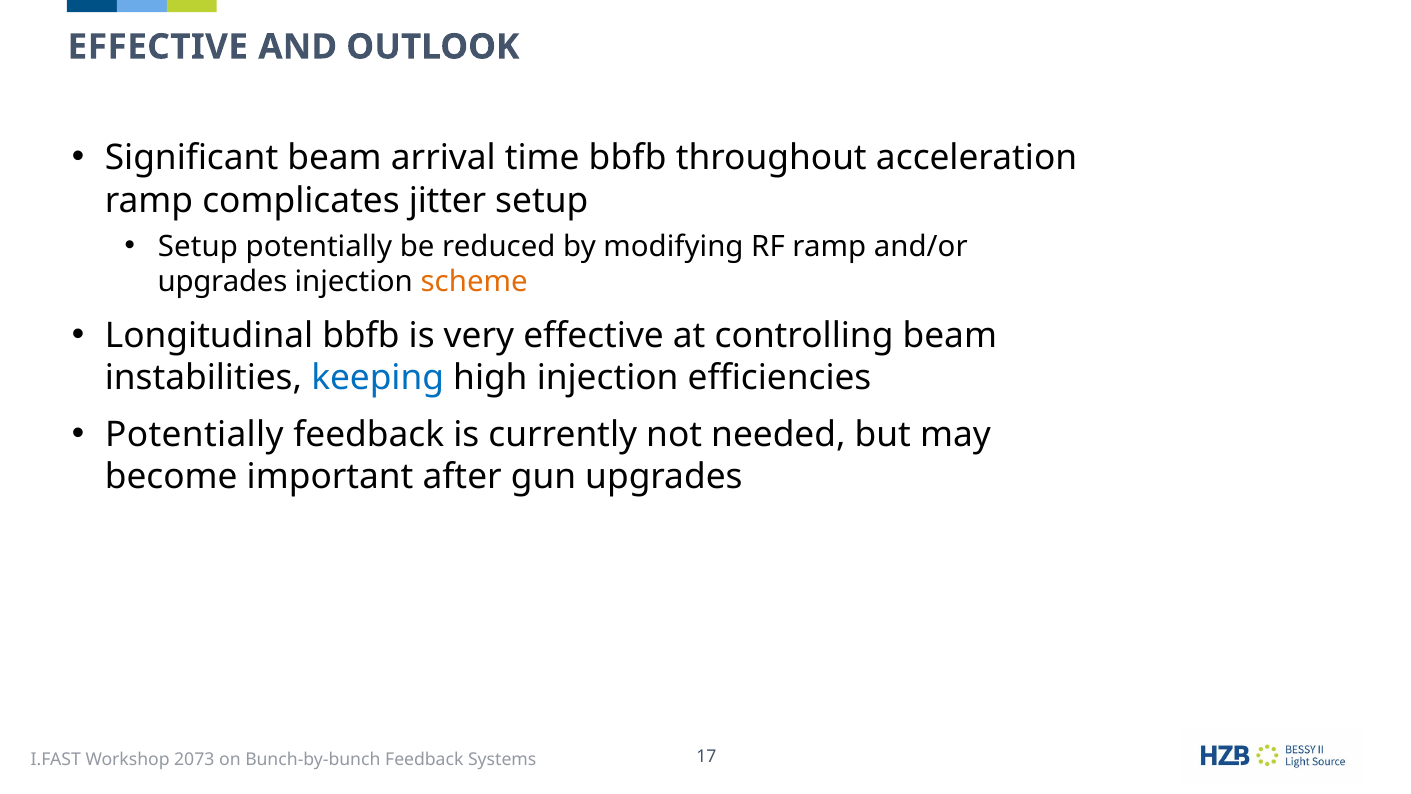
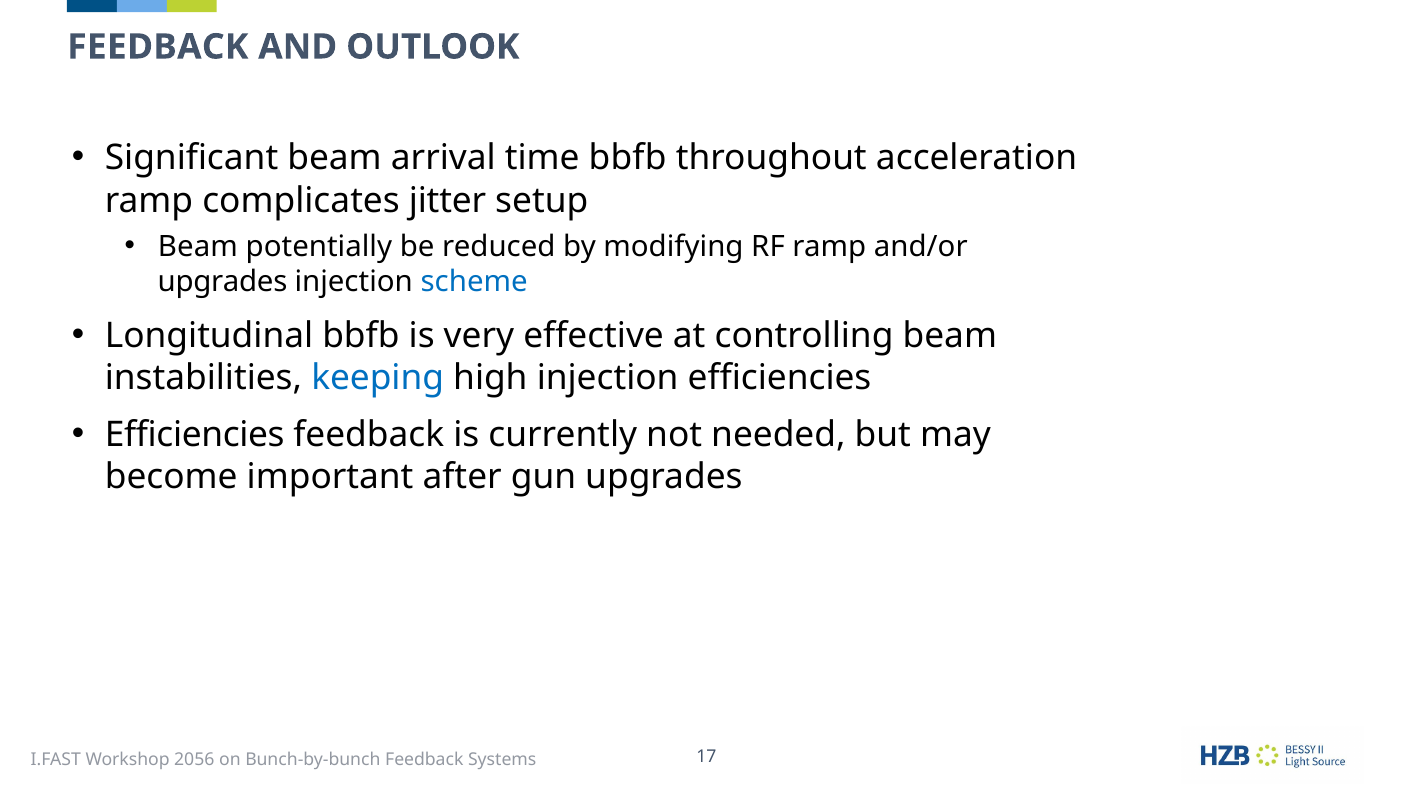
EFFECTIVE at (158, 47): EFFECTIVE -> FEEDBACK
Setup at (198, 246): Setup -> Beam
scheme colour: orange -> blue
Potentially at (194, 435): Potentially -> Efficiencies
2073: 2073 -> 2056
